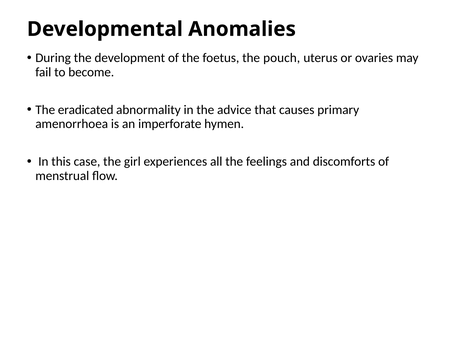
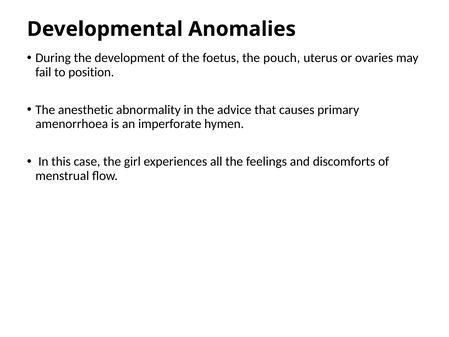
become: become -> position
eradicated: eradicated -> anesthetic
